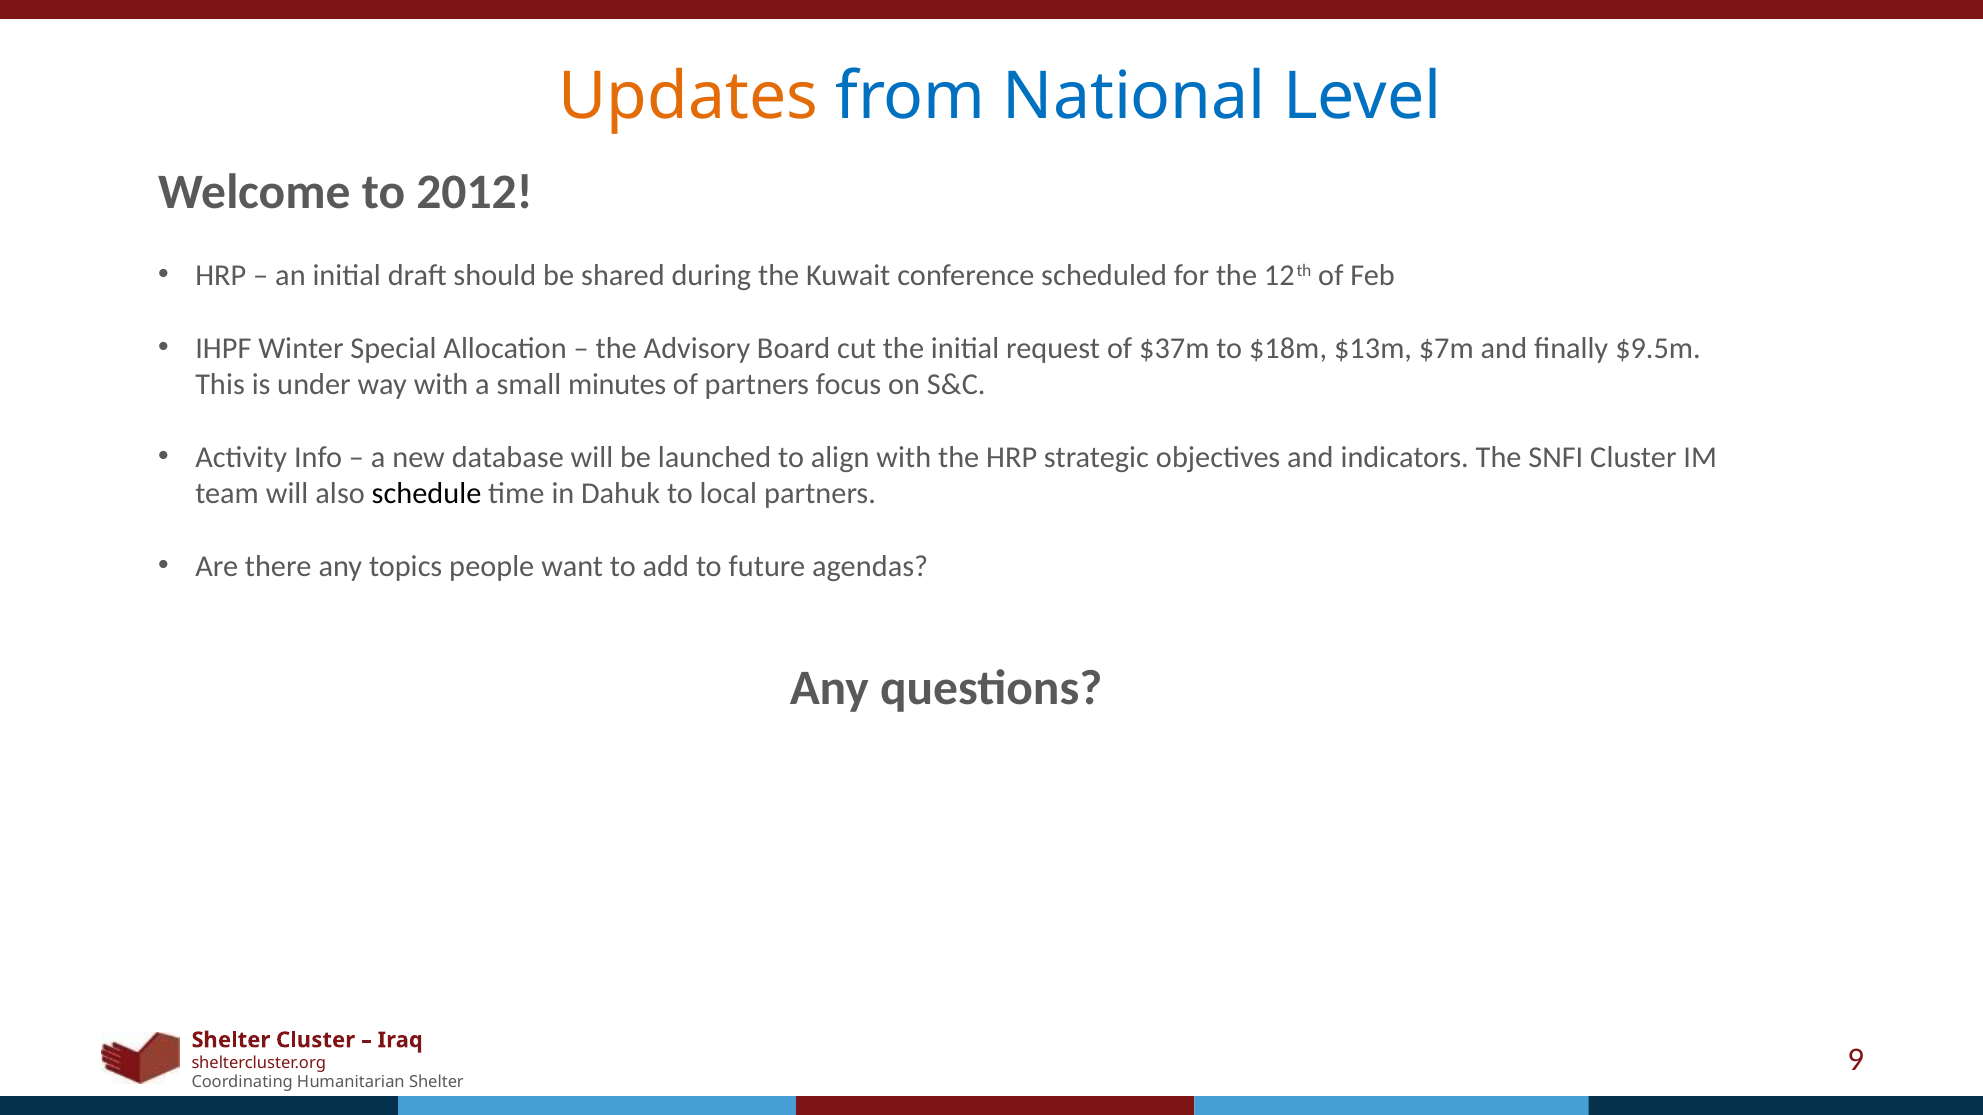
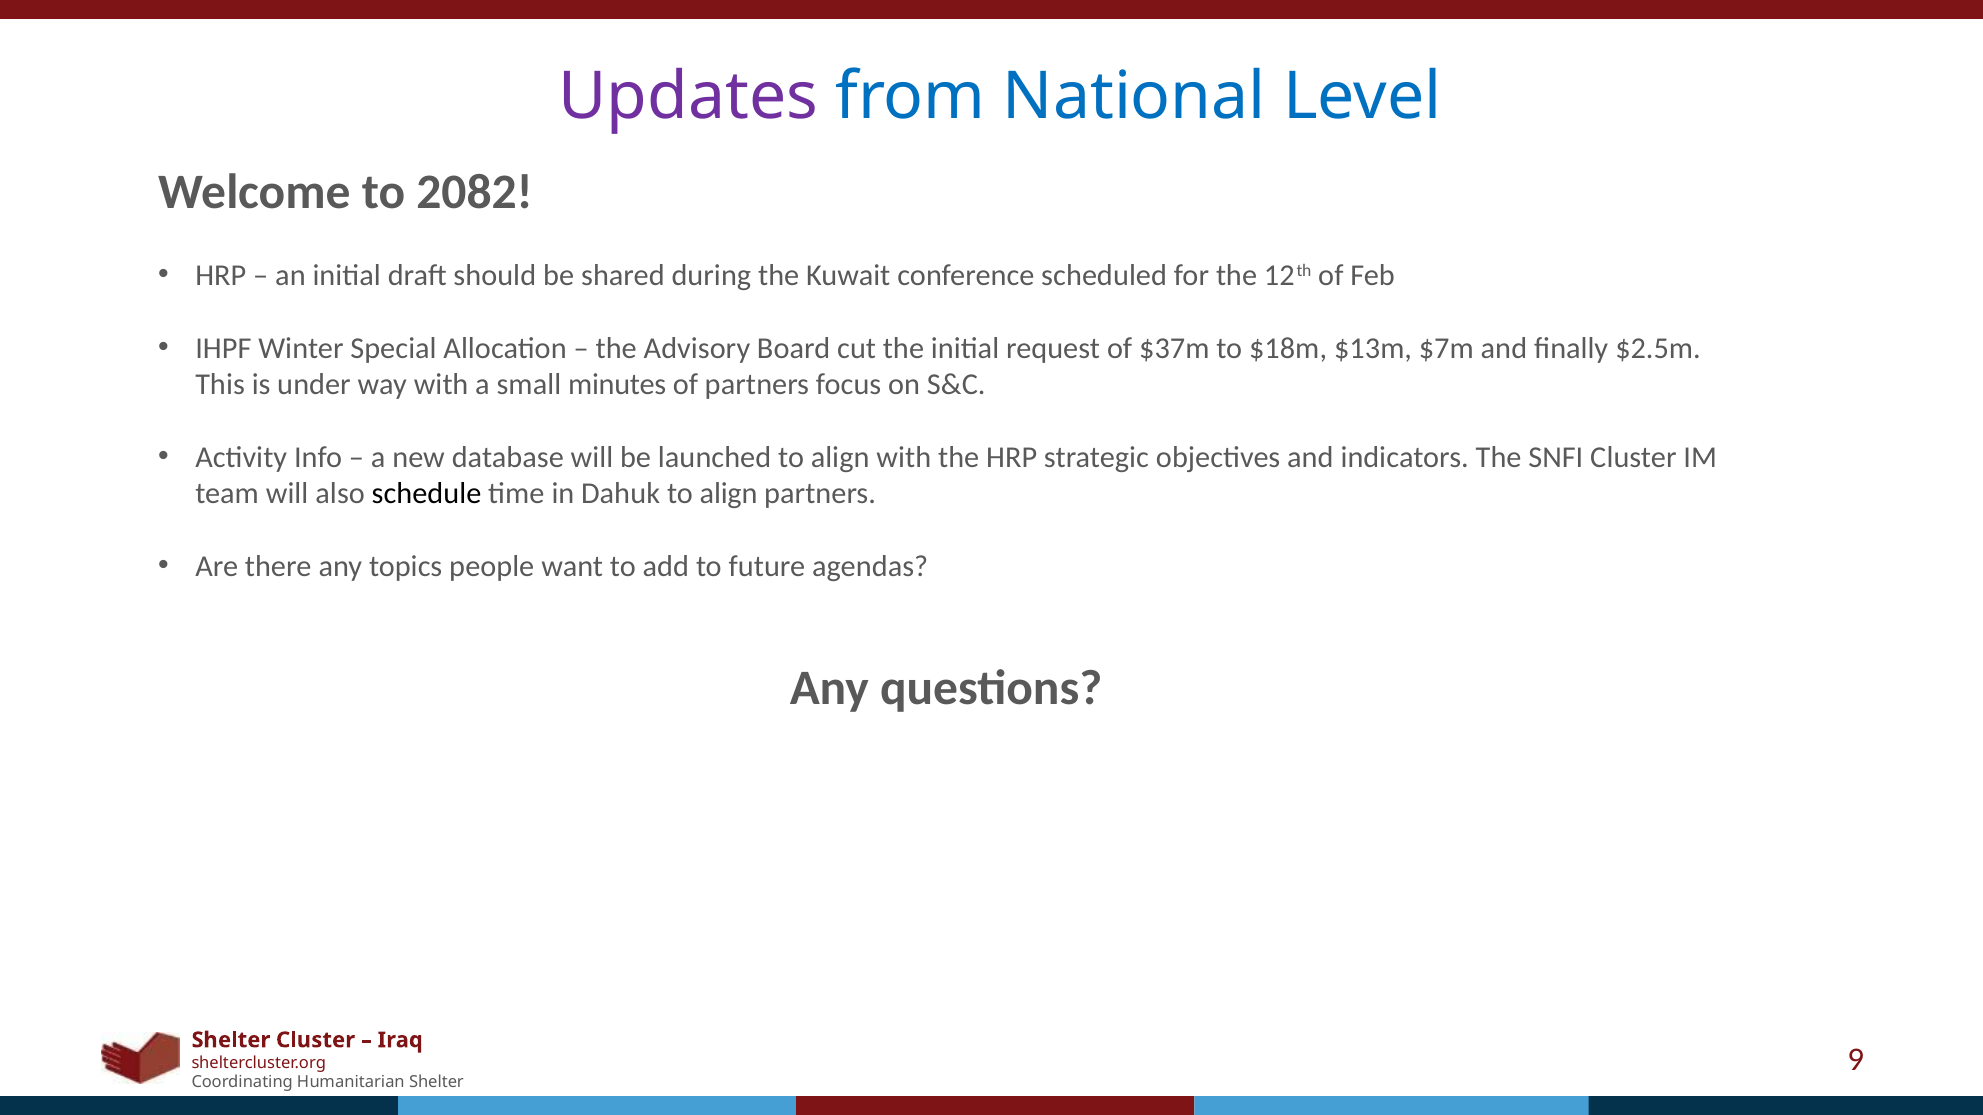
Updates colour: orange -> purple
2012: 2012 -> 2082
$9.5m: $9.5m -> $2.5m
Dahuk to local: local -> align
